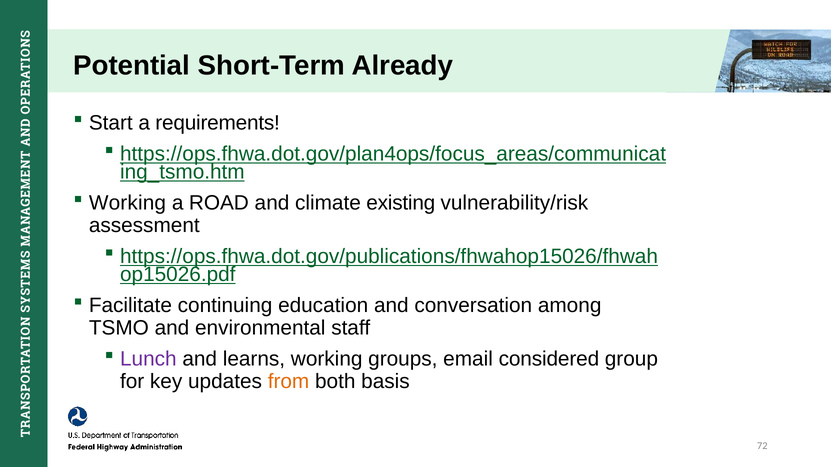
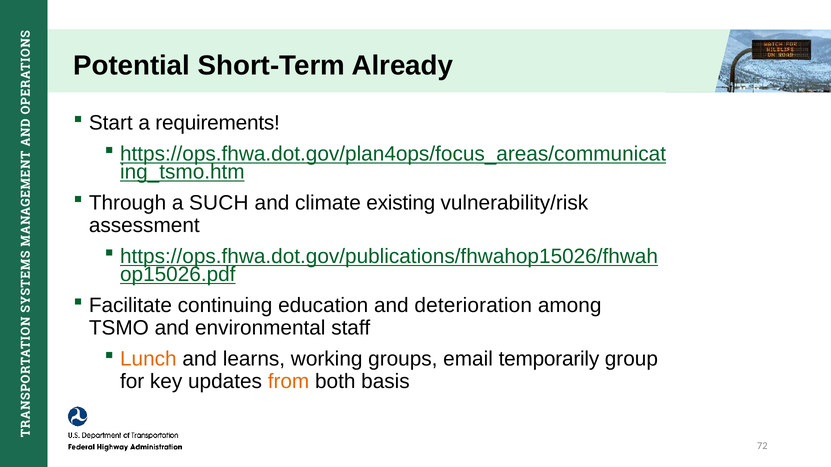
Working at (127, 203): Working -> Through
ROAD: ROAD -> SUCH
conversation: conversation -> deterioration
Lunch colour: purple -> orange
considered: considered -> temporarily
